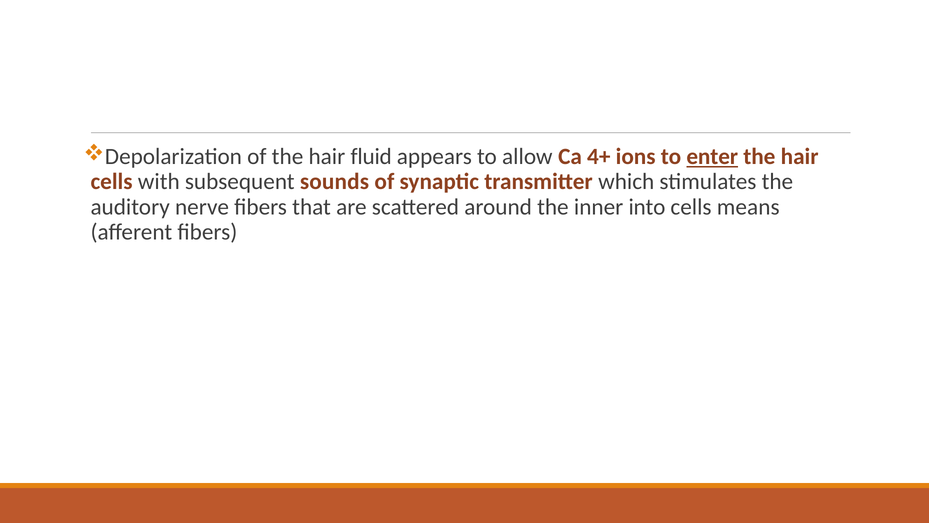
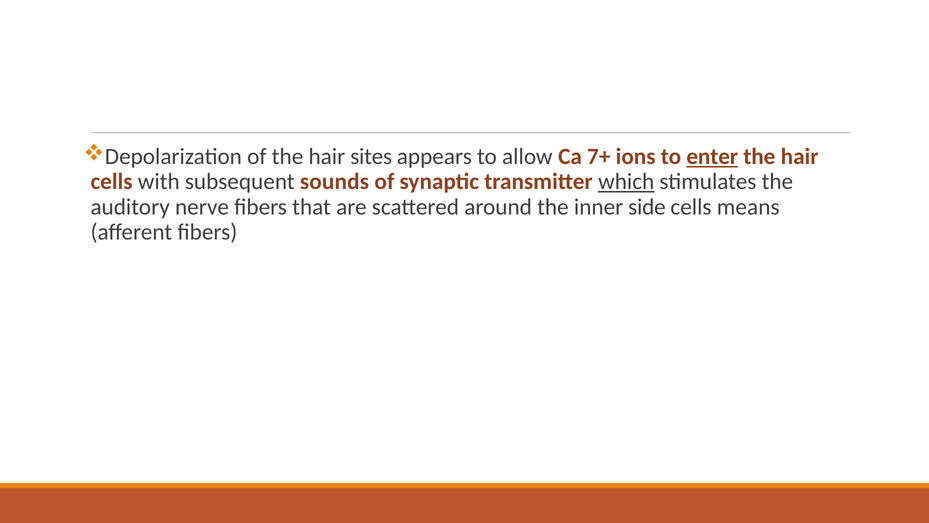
fluid: fluid -> sites
4+: 4+ -> 7+
which underline: none -> present
into: into -> side
